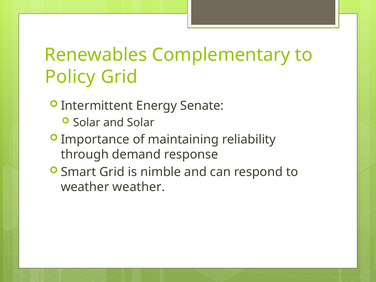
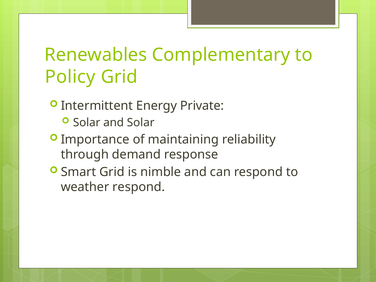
Senate: Senate -> Private
weather weather: weather -> respond
